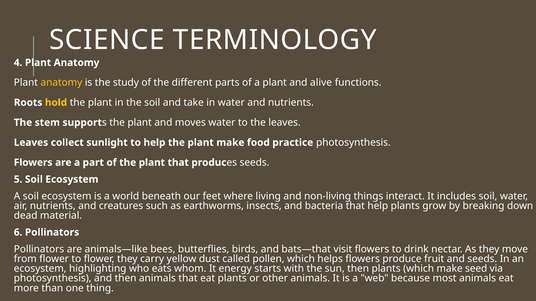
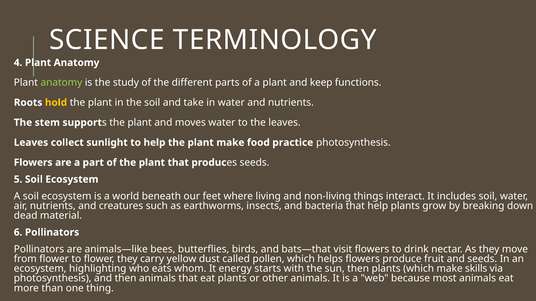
anatomy at (61, 83) colour: yellow -> light green
alive: alive -> keep
seed: seed -> skills
